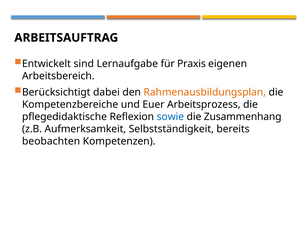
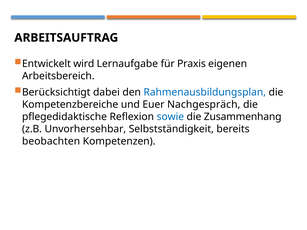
sind: sind -> wird
Rahmenausbildungsplan colour: orange -> blue
Arbeitsprozess: Arbeitsprozess -> Nachgespräch
Aufmerksamkeit: Aufmerksamkeit -> Unvorhersehbar
